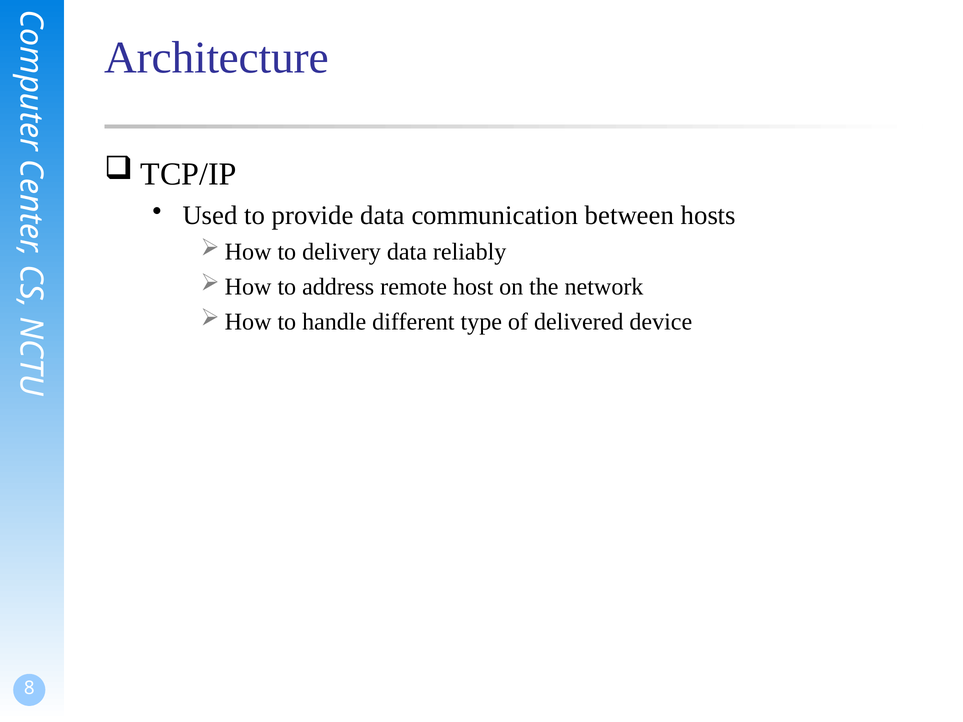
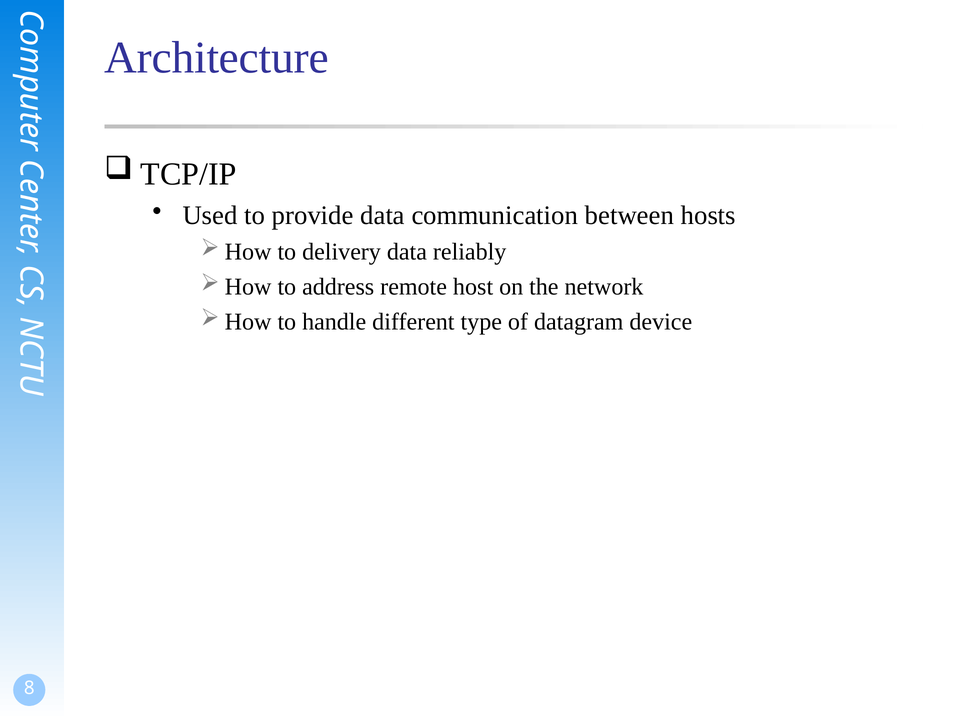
delivered: delivered -> datagram
